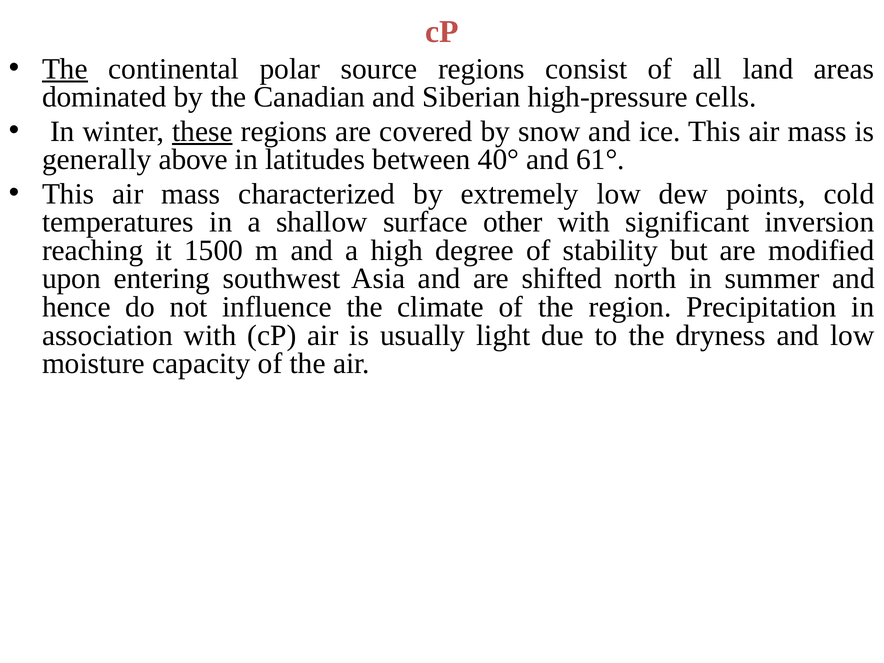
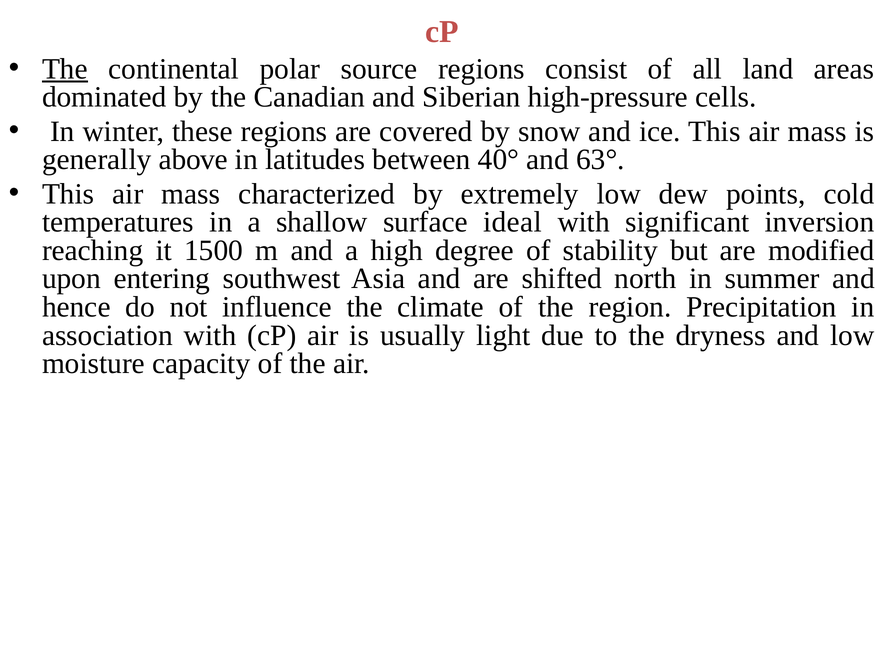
these underline: present -> none
61°: 61° -> 63°
other: other -> ideal
